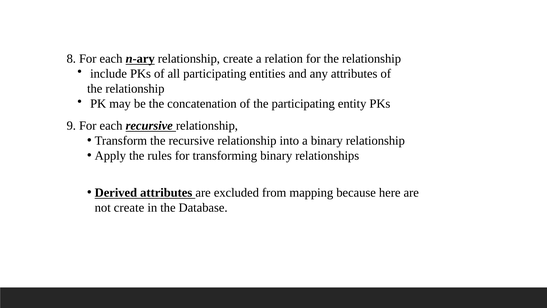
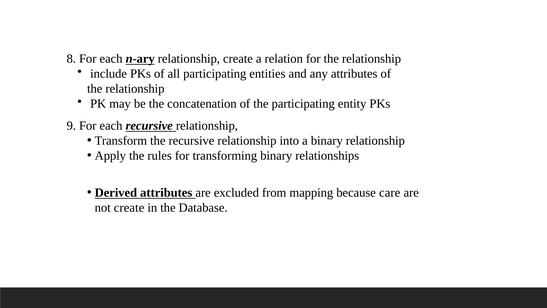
here: here -> care
